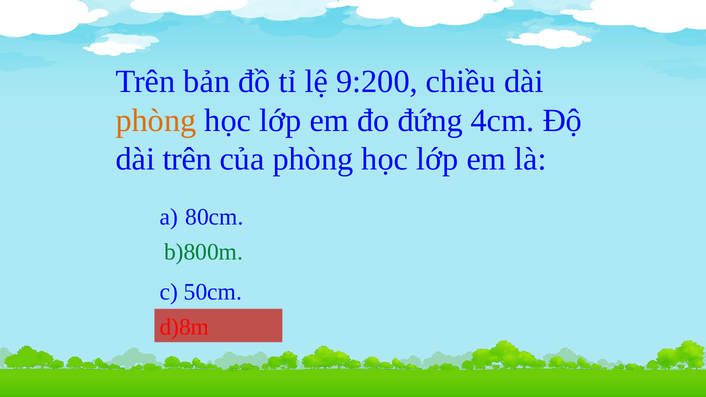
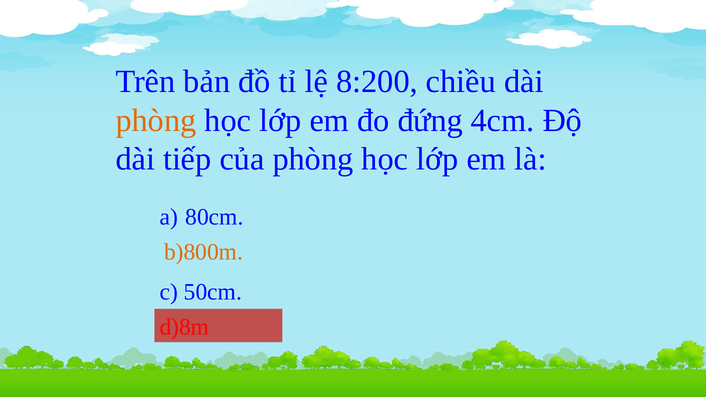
9:200: 9:200 -> 8:200
dài trên: trên -> tiếp
b)800m colour: green -> orange
